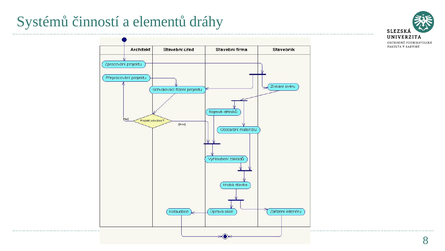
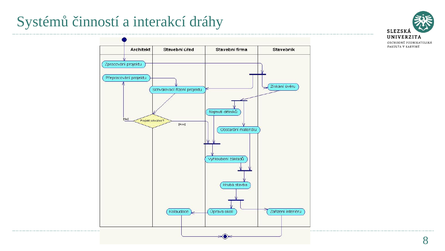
elementů: elementů -> interakcí
